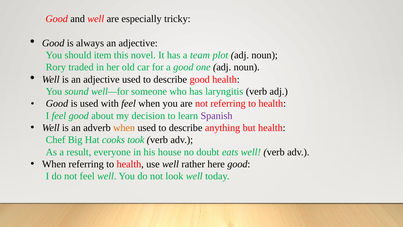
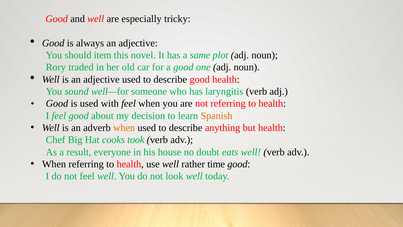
team: team -> same
Spanish colour: purple -> orange
here: here -> time
